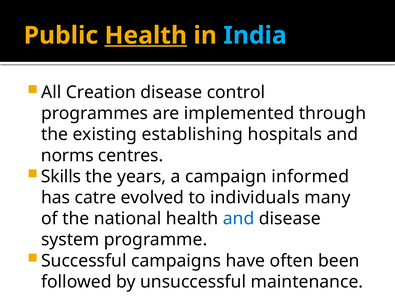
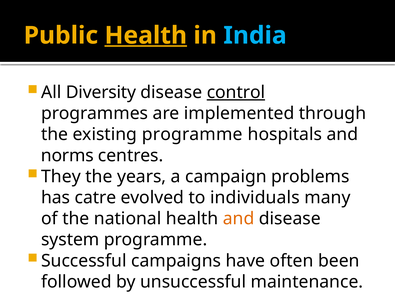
Creation: Creation -> Diversity
control underline: none -> present
existing establishing: establishing -> programme
Skills: Skills -> They
informed: informed -> problems
and at (239, 219) colour: blue -> orange
